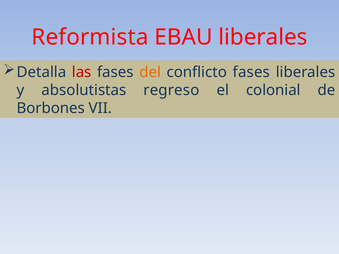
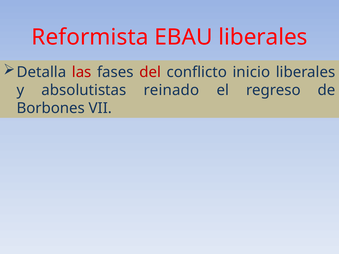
del colour: orange -> red
conflicto fases: fases -> inicio
regreso: regreso -> reinado
colonial: colonial -> regreso
